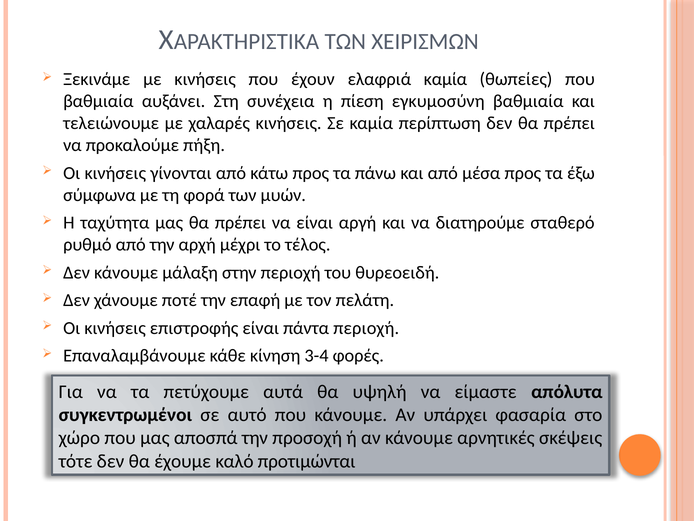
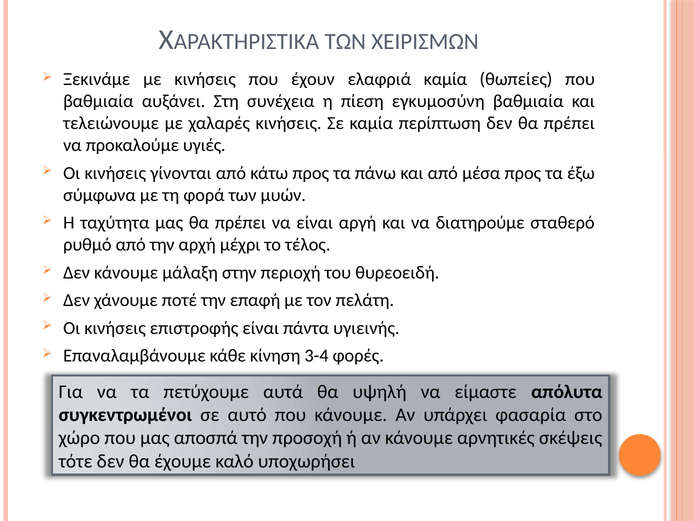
πήξη: πήξη -> υγιές
περιοχή at (366, 328): περιοχή -> υγιεινής
προτιμώνται: προτιμώνται -> υποχωρήσει
